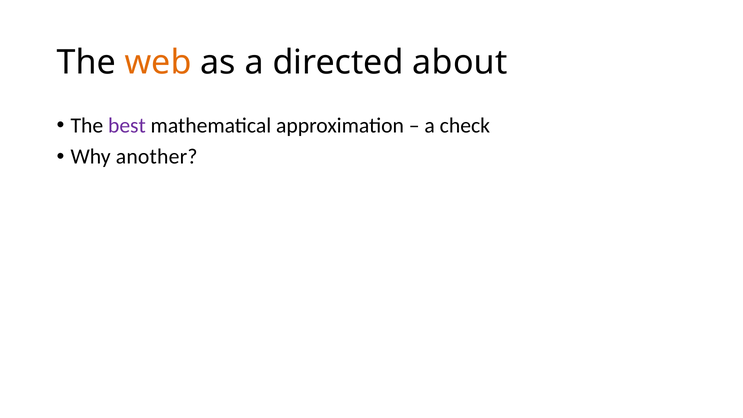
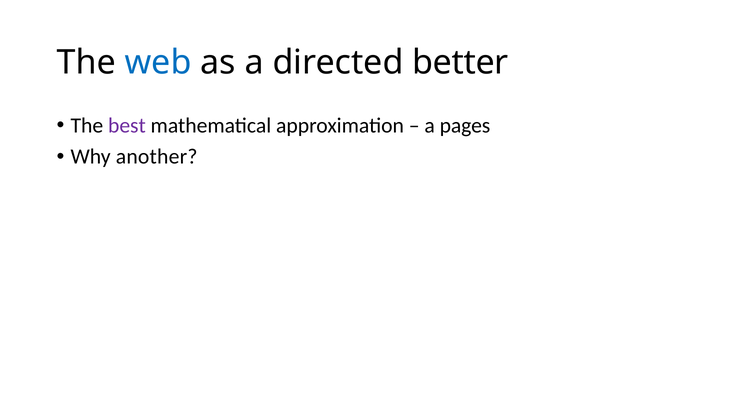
web colour: orange -> blue
about: about -> better
check: check -> pages
